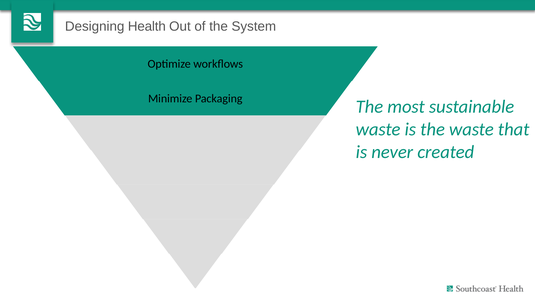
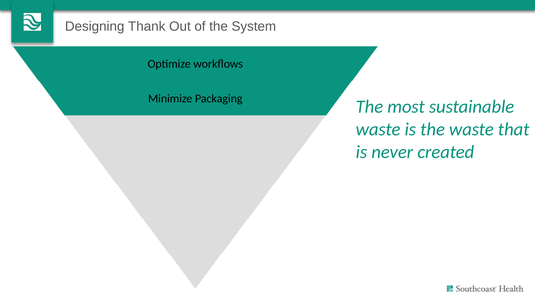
Health: Health -> Thank
